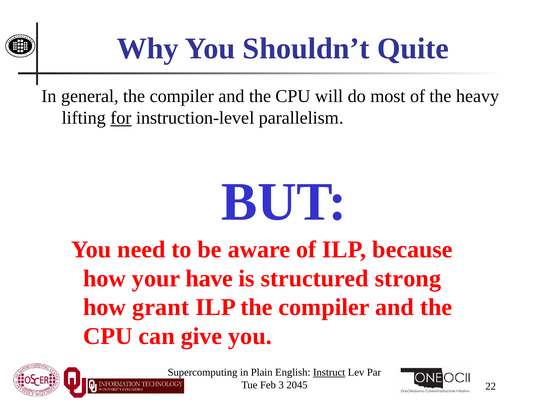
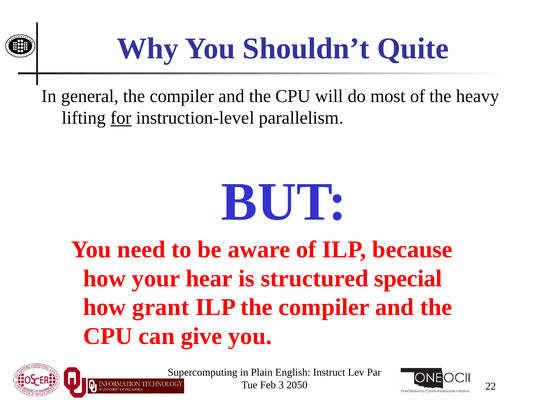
have: have -> hear
strong: strong -> special
Instruct underline: present -> none
2045: 2045 -> 2050
